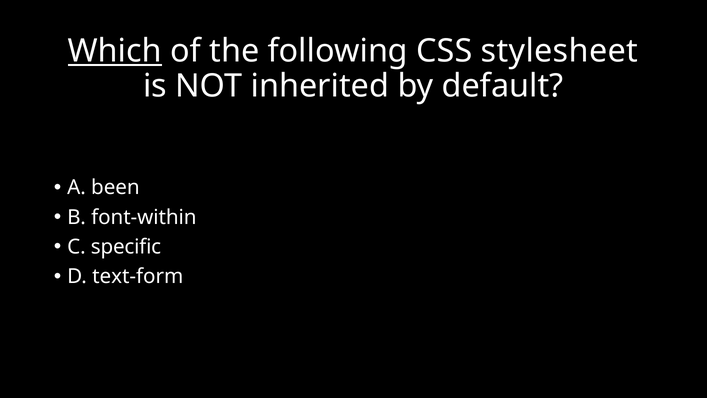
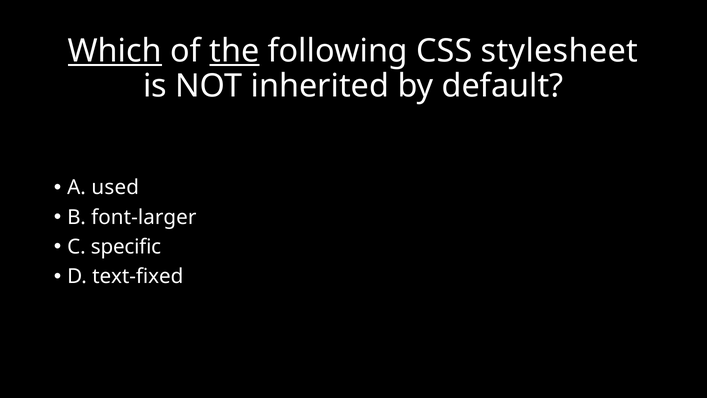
the underline: none -> present
been: been -> used
font-within: font-within -> font-larger
text-form: text-form -> text-fixed
